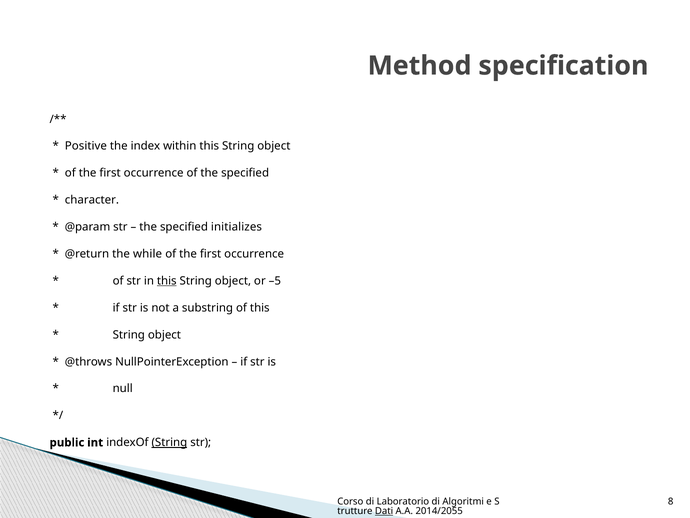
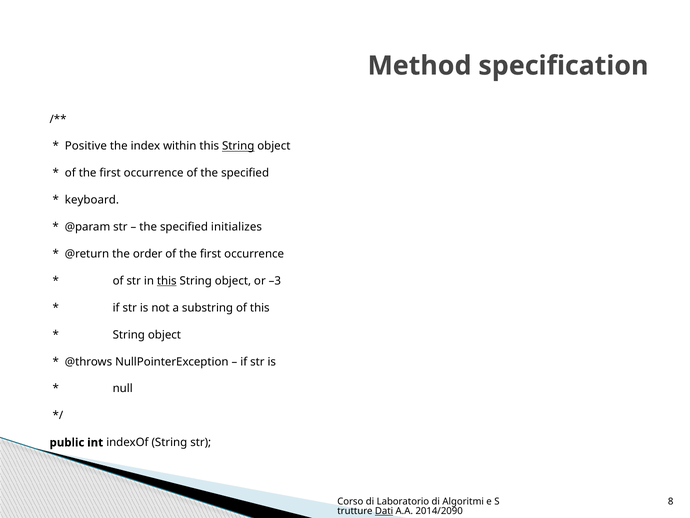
String at (238, 146) underline: none -> present
character: character -> keyboard
while: while -> order
–5: –5 -> –3
String at (169, 442) underline: present -> none
2014/2055: 2014/2055 -> 2014/2090
